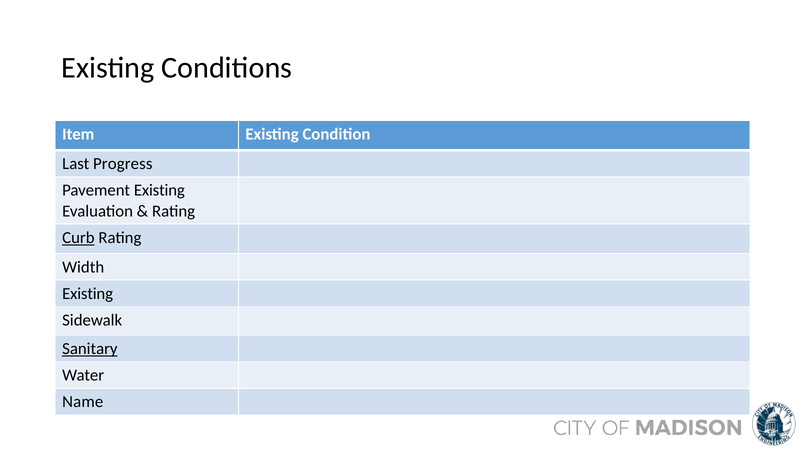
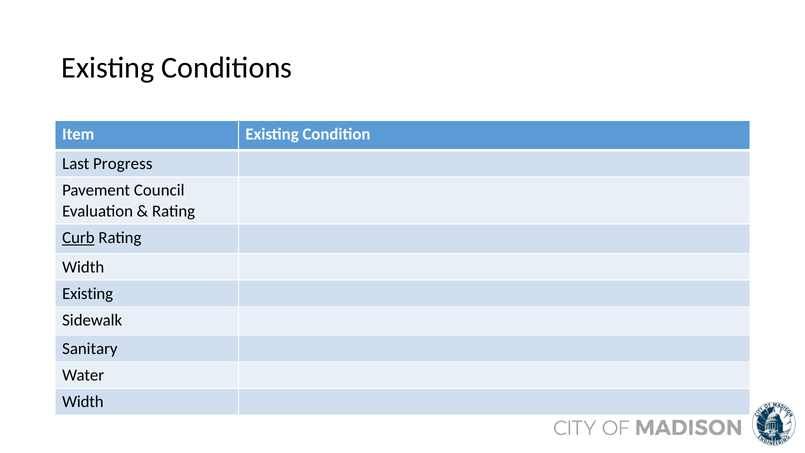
Pavement Existing: Existing -> Council
Sanitary underline: present -> none
Name at (83, 402): Name -> Width
